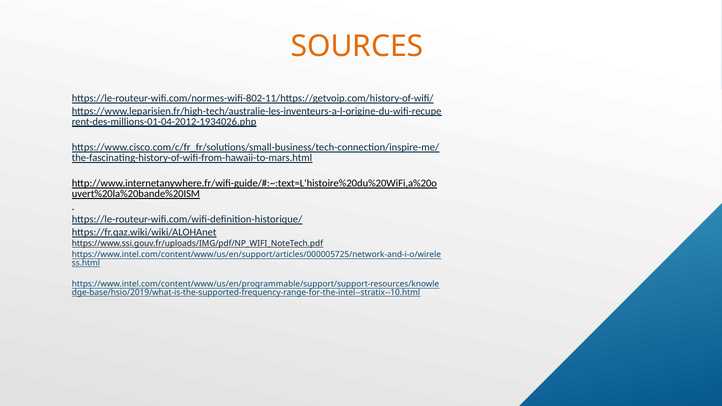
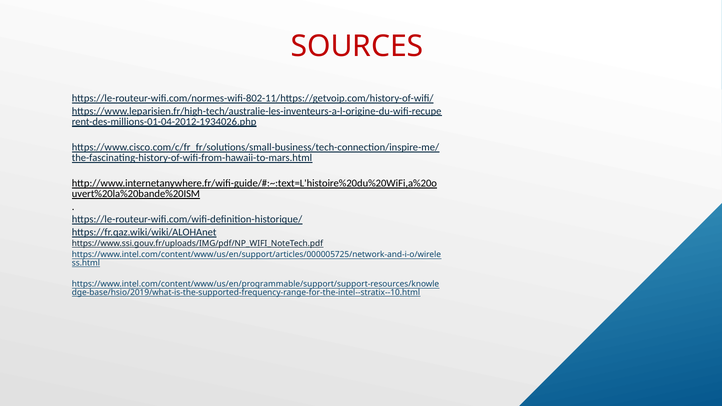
SOURCES colour: orange -> red
